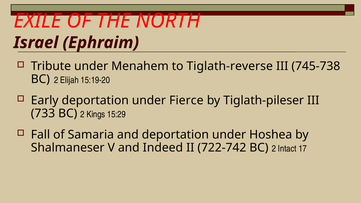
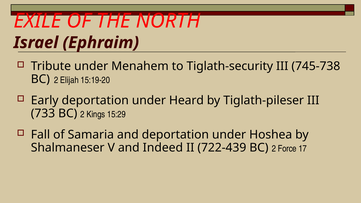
Tiglath-reverse: Tiglath-reverse -> Tiglath-security
Fierce: Fierce -> Heard
722-742: 722-742 -> 722-439
Intact: Intact -> Force
